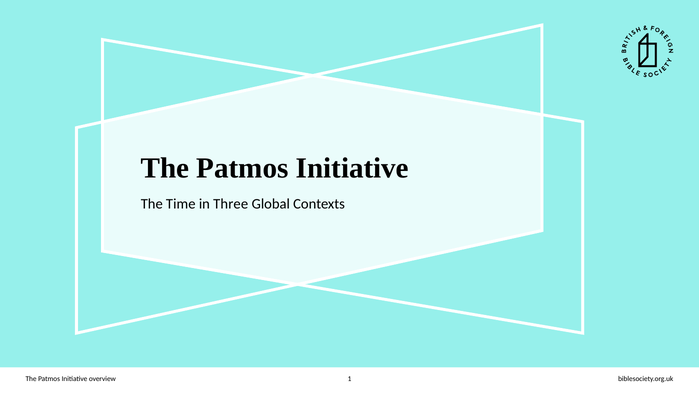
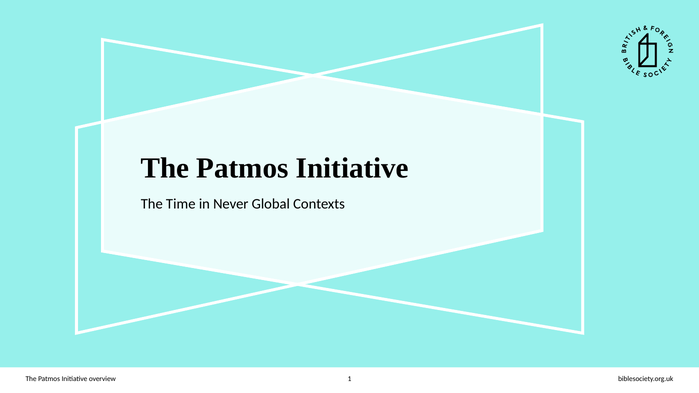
Three: Three -> Never
